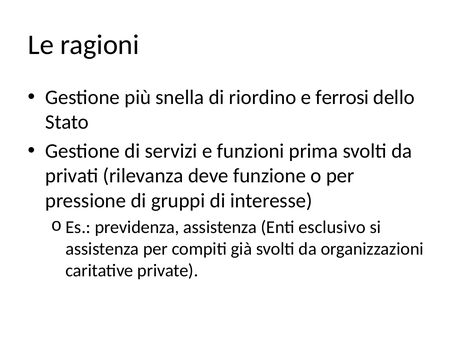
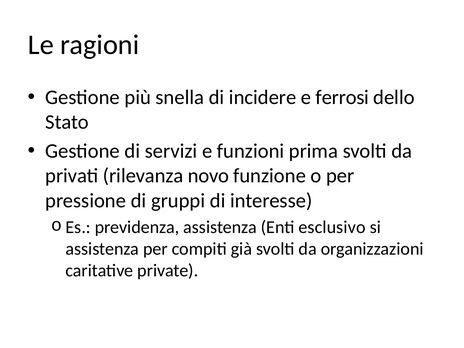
riordino: riordino -> incidere
deve: deve -> novo
